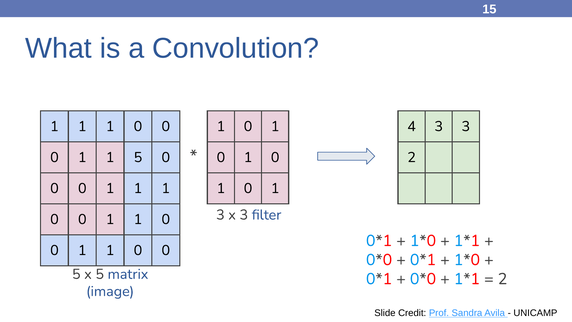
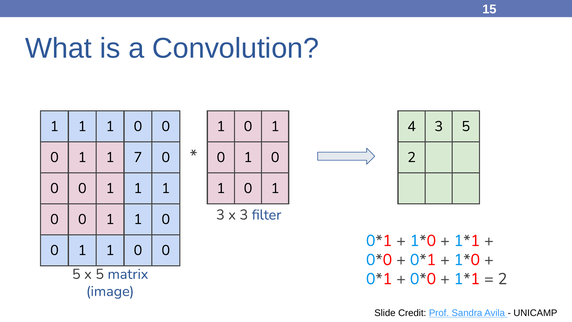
3 3: 3 -> 5
1 5: 5 -> 7
